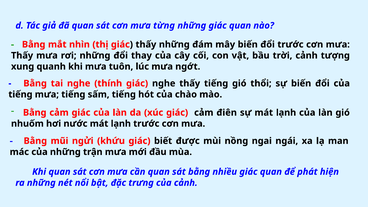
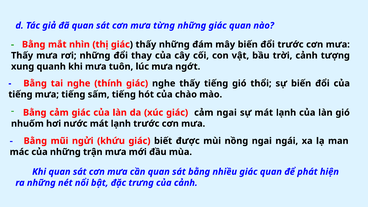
cảm điên: điên -> ngai
